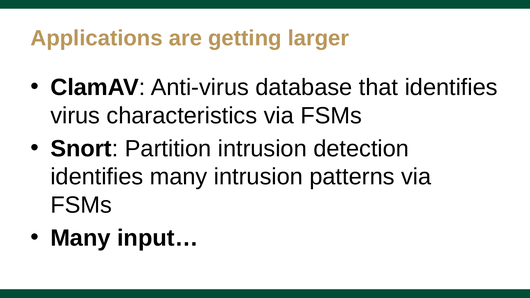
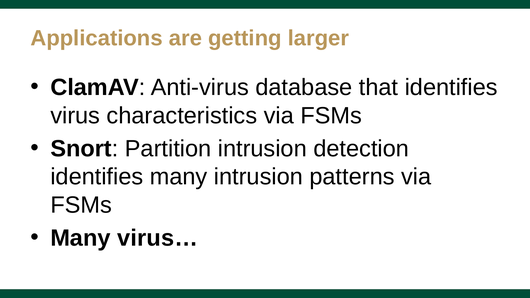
input…: input… -> virus…
